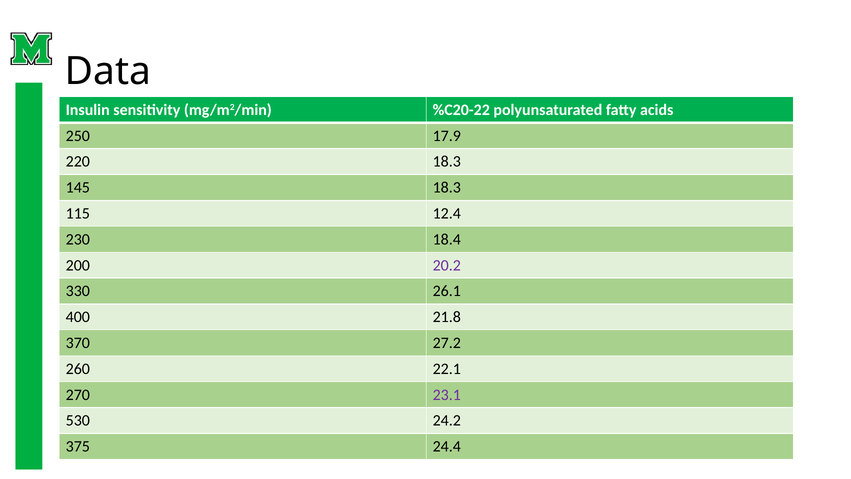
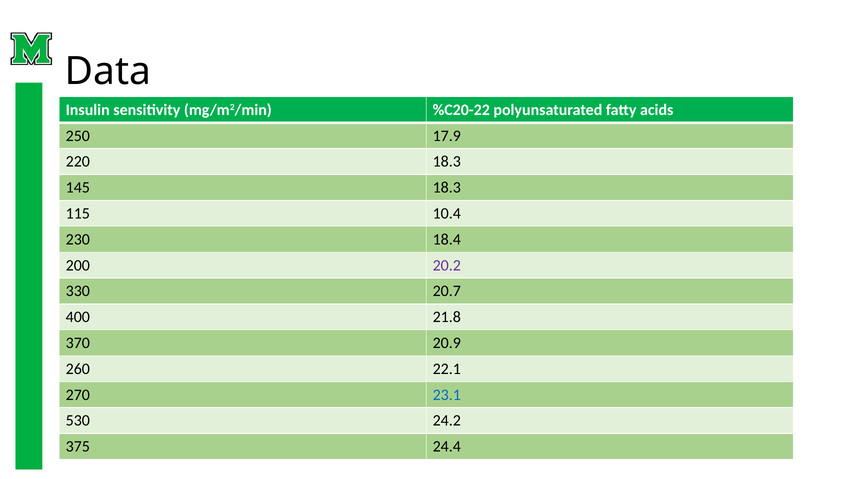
12.4: 12.4 -> 10.4
26.1: 26.1 -> 20.7
27.2: 27.2 -> 20.9
23.1 colour: purple -> blue
